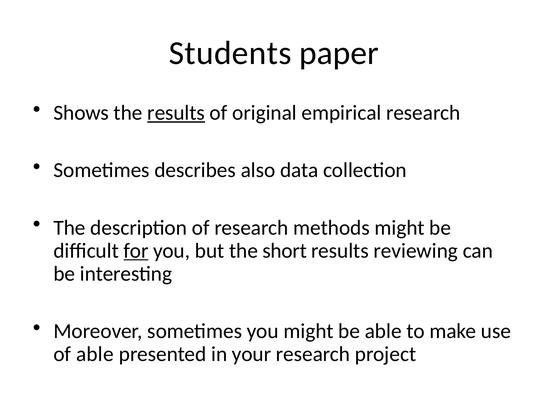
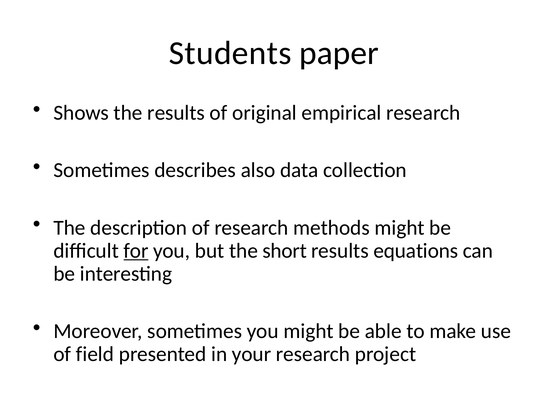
results at (176, 113) underline: present -> none
reviewing: reviewing -> equations
of able: able -> field
